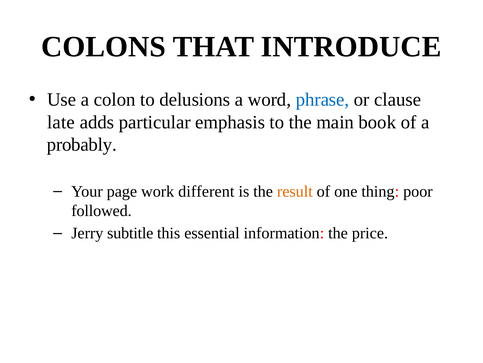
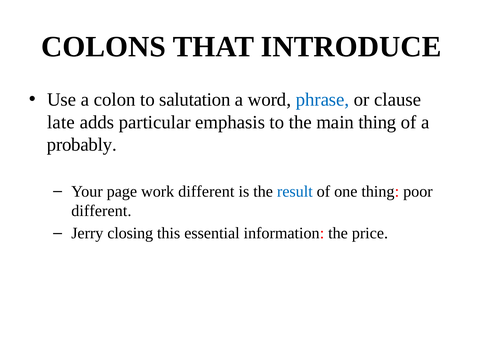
delusions: delusions -> salutation
main book: book -> thing
result colour: orange -> blue
followed at (101, 210): followed -> different
subtitle: subtitle -> closing
